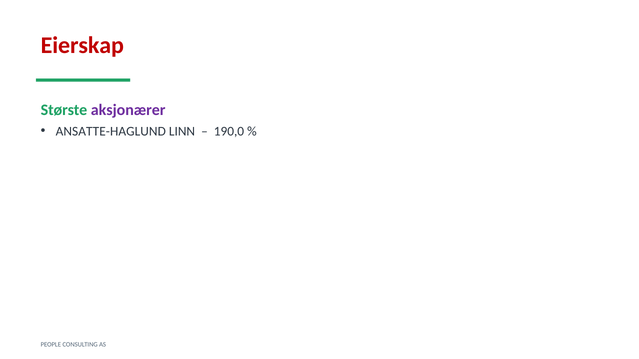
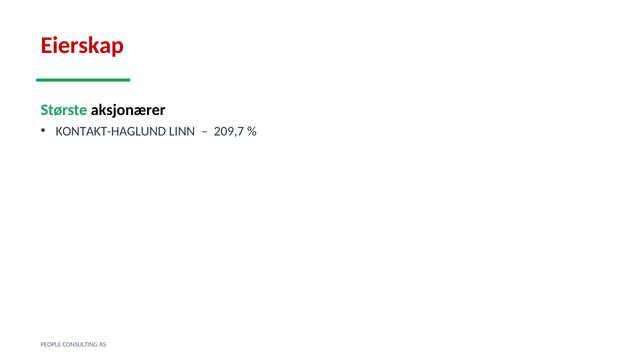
aksjonærer colour: purple -> black
ANSATTE-HAGLUND: ANSATTE-HAGLUND -> KONTAKT-HAGLUND
190,0: 190,0 -> 209,7
